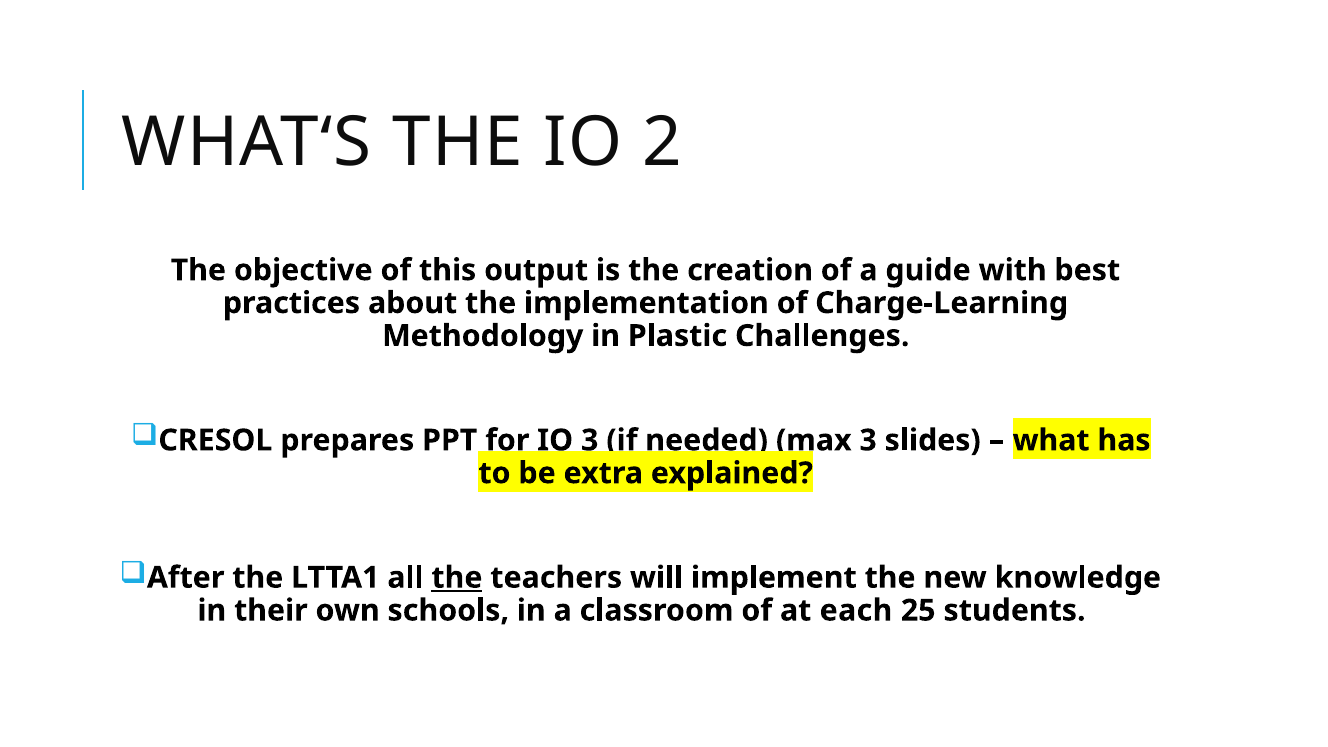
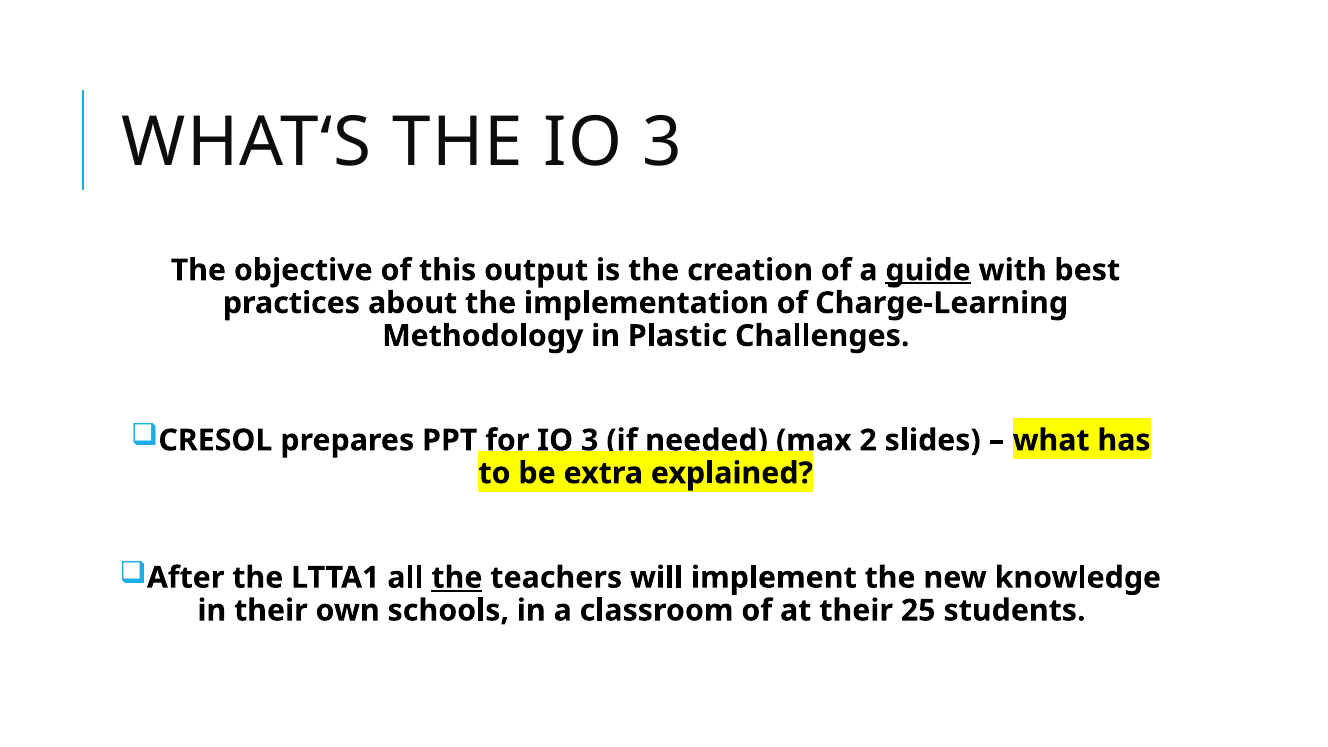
THE IO 2: 2 -> 3
guide underline: none -> present
3 at (868, 440): 3 -> 2
at each: each -> their
